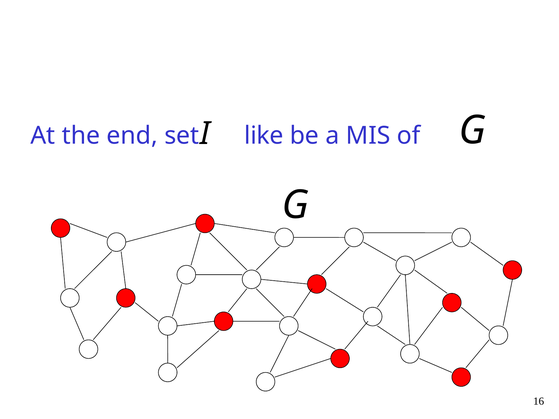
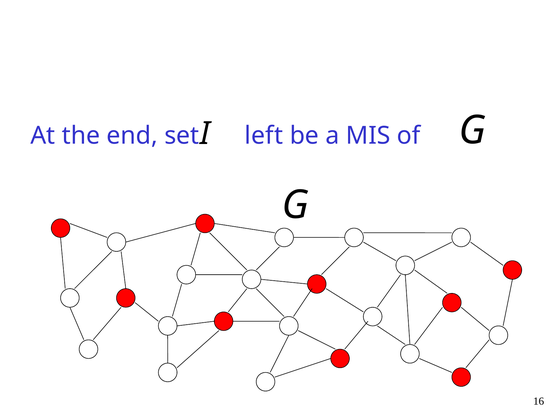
like: like -> left
